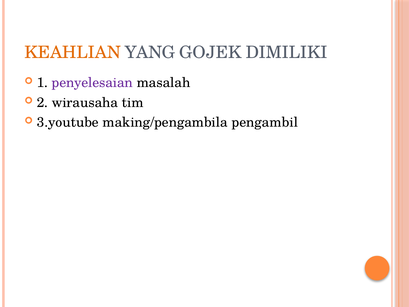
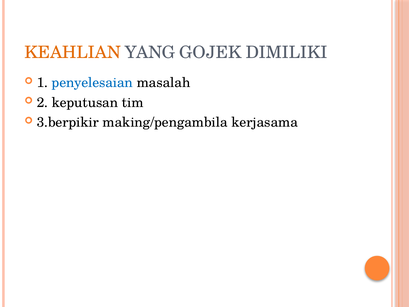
penyelesaian colour: purple -> blue
wirausaha: wirausaha -> keputusan
3.youtube: 3.youtube -> 3.berpikir
pengambil: pengambil -> kerjasama
